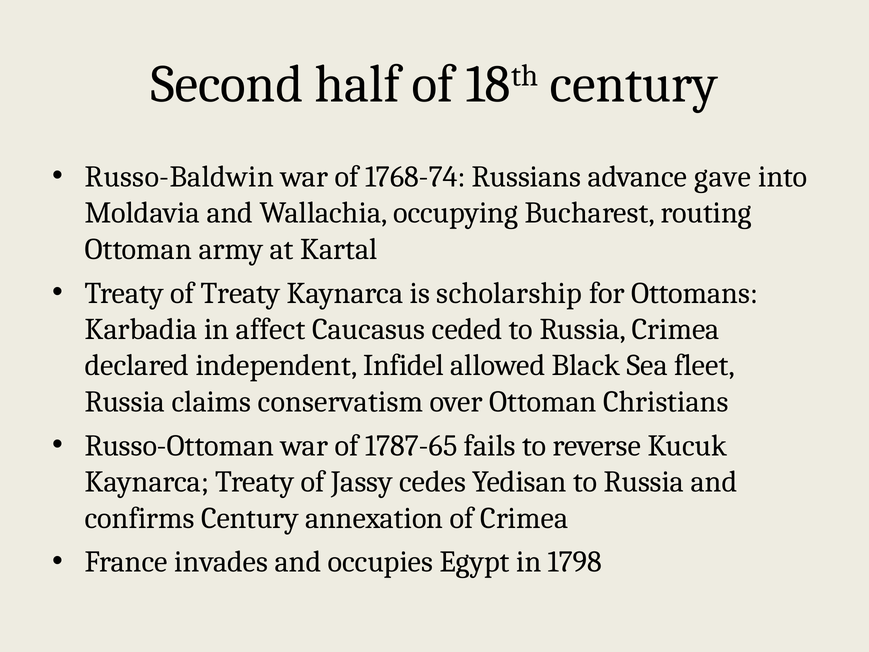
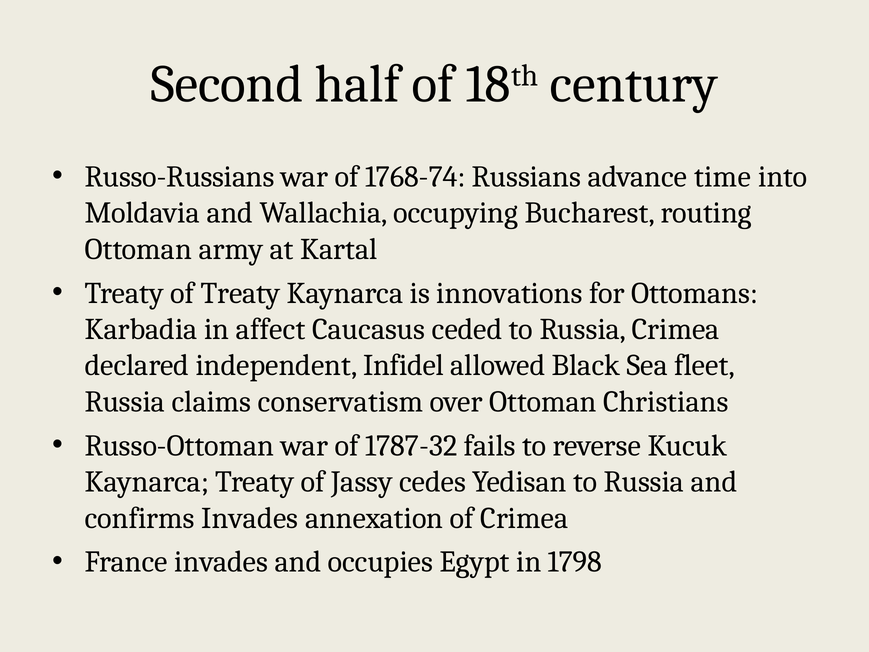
Russo-Baldwin: Russo-Baldwin -> Russo-Russians
gave: gave -> time
scholarship: scholarship -> innovations
1787-65: 1787-65 -> 1787-32
confirms Century: Century -> Invades
